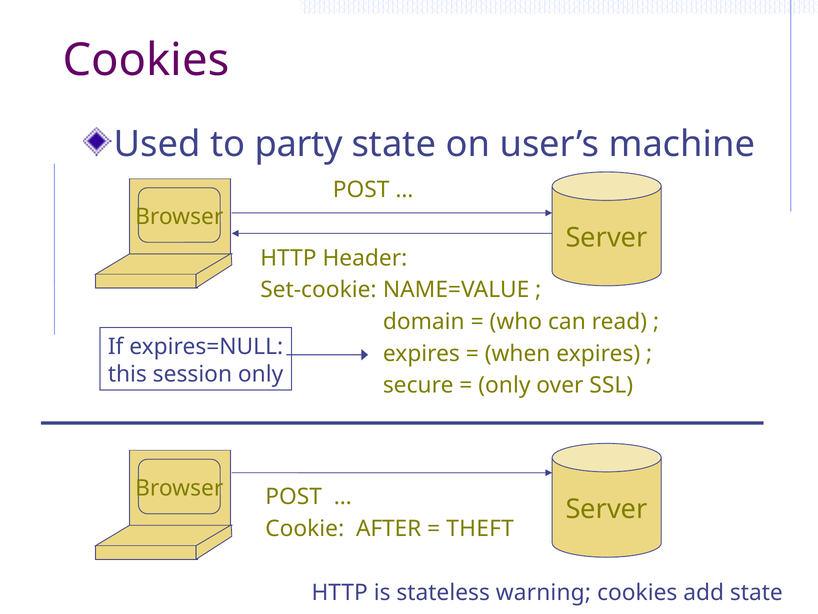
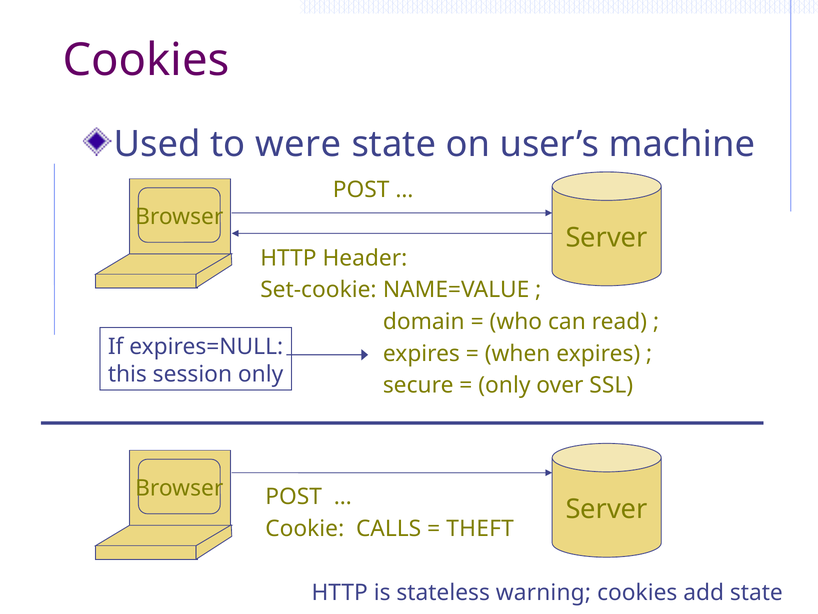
party: party -> were
AFTER: AFTER -> CALLS
